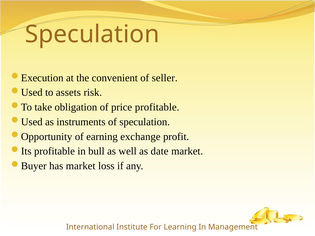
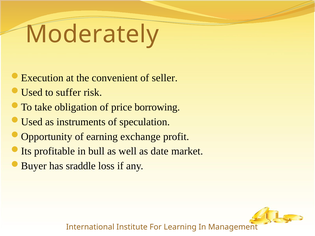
Speculation at (92, 34): Speculation -> Moderately
assets: assets -> suffer
price profitable: profitable -> borrowing
has market: market -> sraddle
